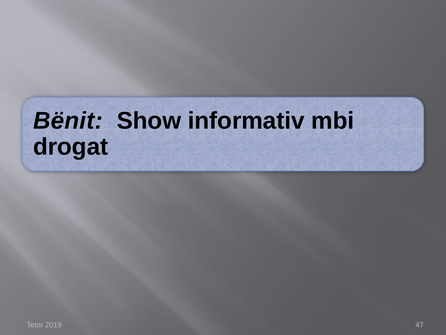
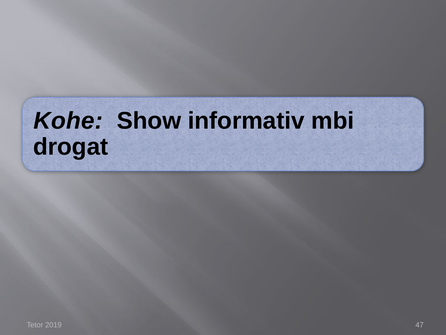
Bënit: Bënit -> Kohe
